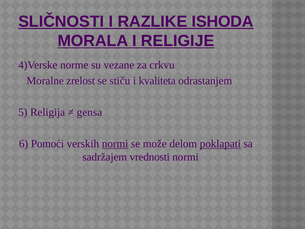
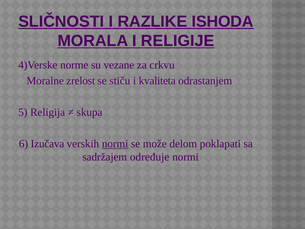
gensa: gensa -> skupa
Pomoći: Pomoći -> Izučava
poklapati underline: present -> none
vrednosti: vrednosti -> određuje
